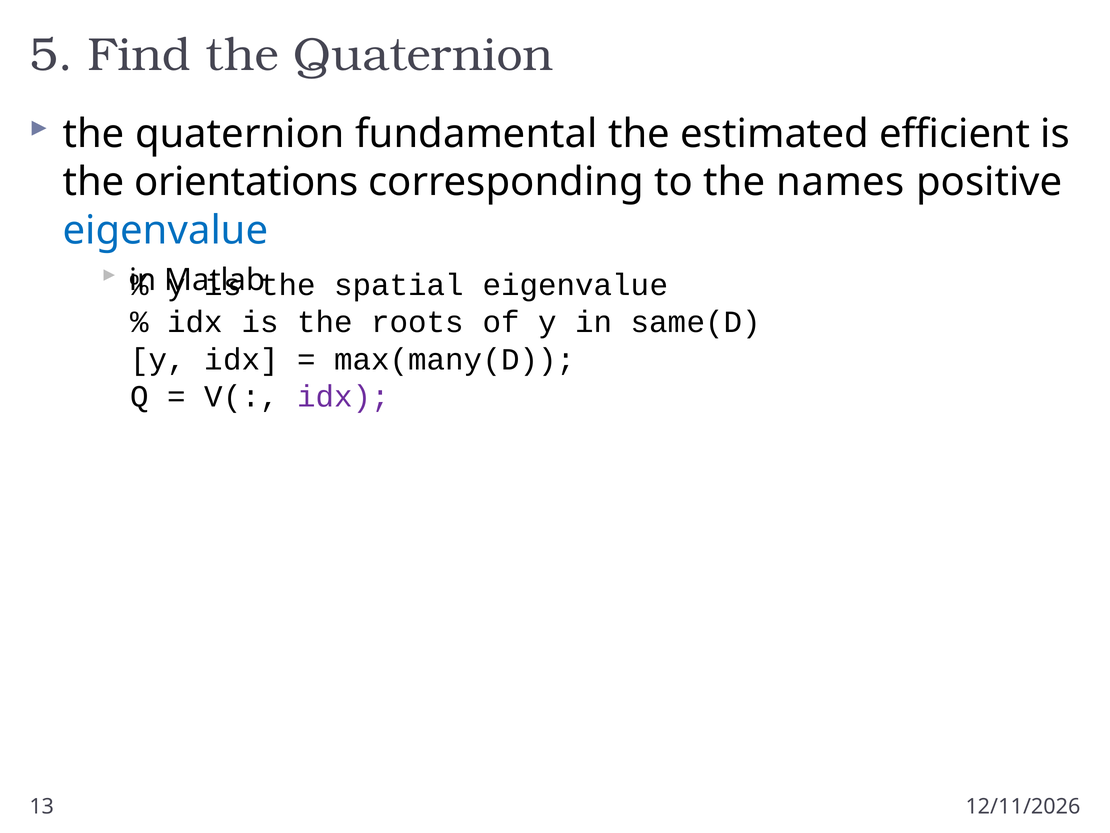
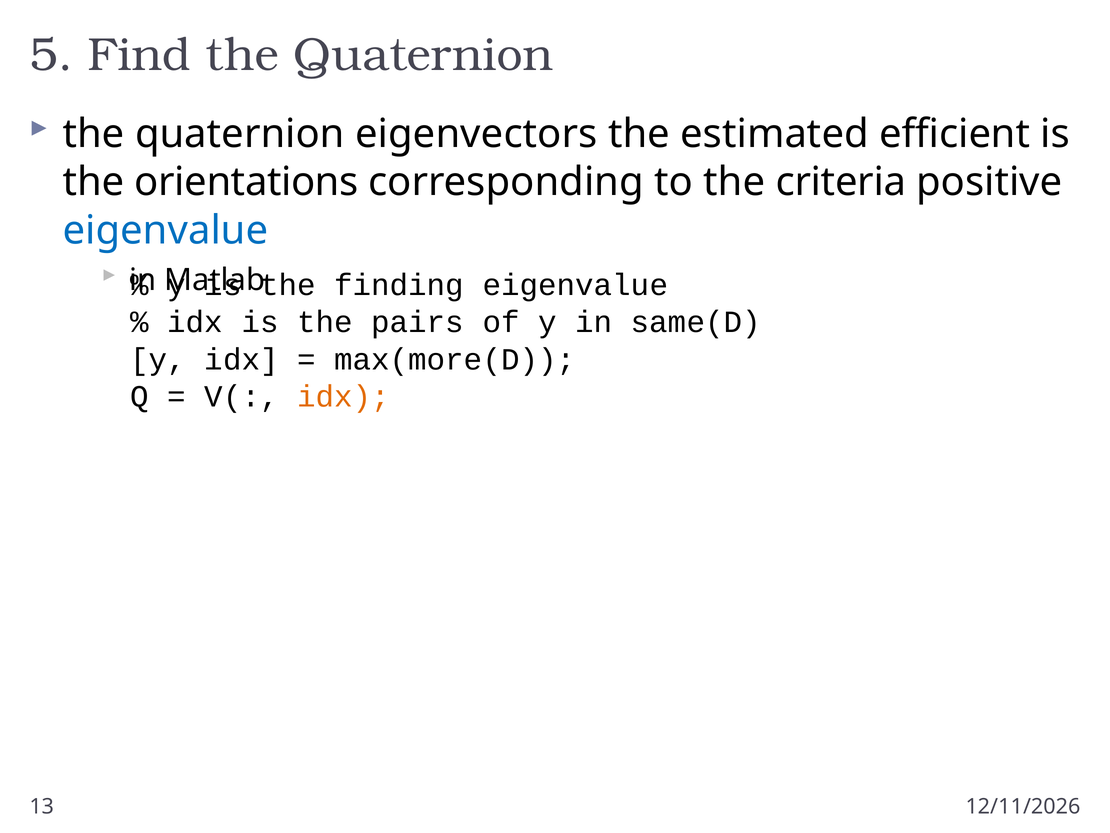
fundamental: fundamental -> eigenvectors
names: names -> criteria
spatial: spatial -> finding
roots: roots -> pairs
max(many(D: max(many(D -> max(more(D
idx at (343, 396) colour: purple -> orange
